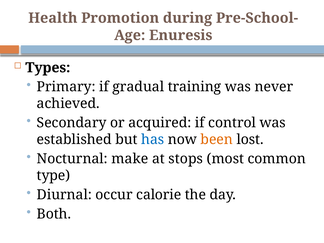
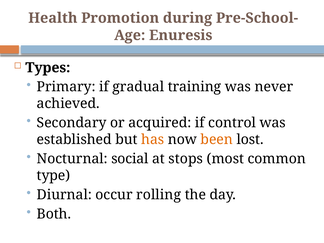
has colour: blue -> orange
make: make -> social
calorie: calorie -> rolling
